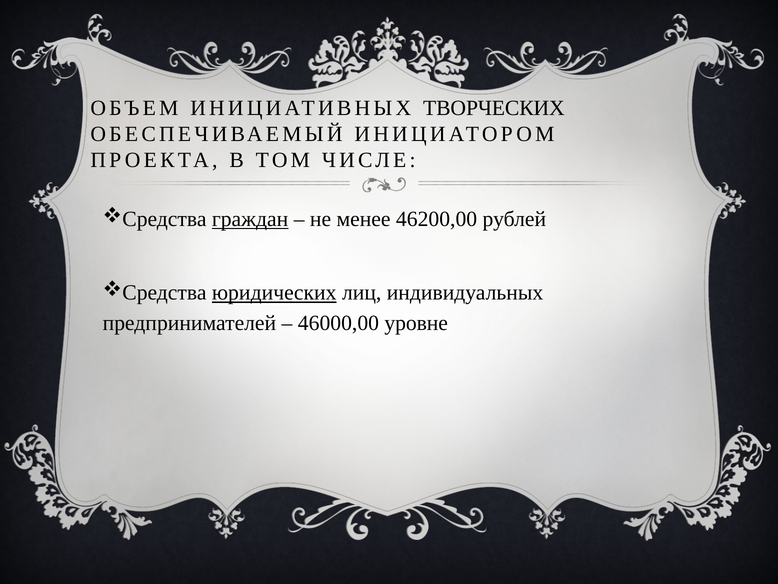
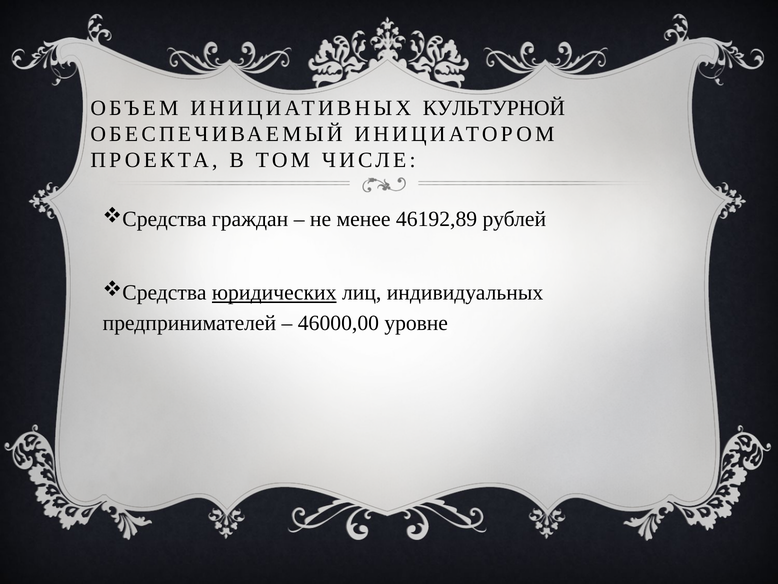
ТВОРЧЕСКИХ: ТВОРЧЕСКИХ -> КУЛЬТУРНОЙ
граждан underline: present -> none
46200,00: 46200,00 -> 46192,89
